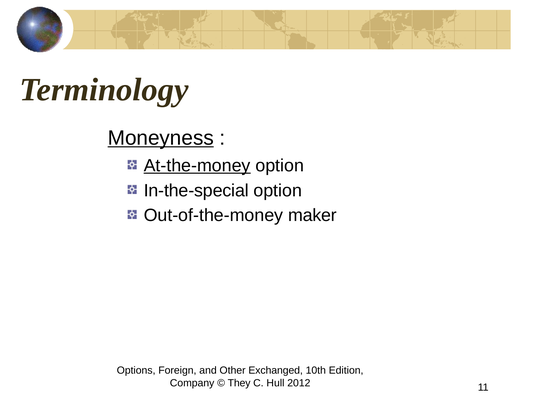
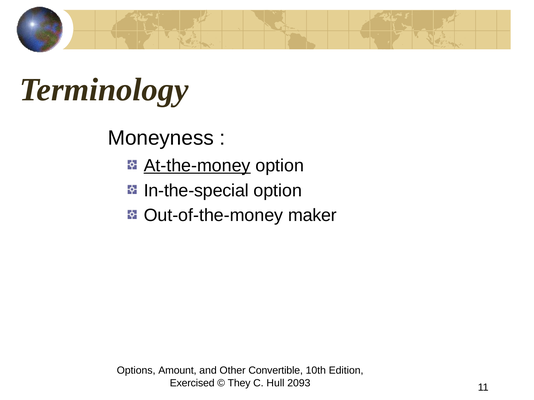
Moneyness underline: present -> none
Foreign: Foreign -> Amount
Exchanged: Exchanged -> Convertible
Company: Company -> Exercised
2012: 2012 -> 2093
